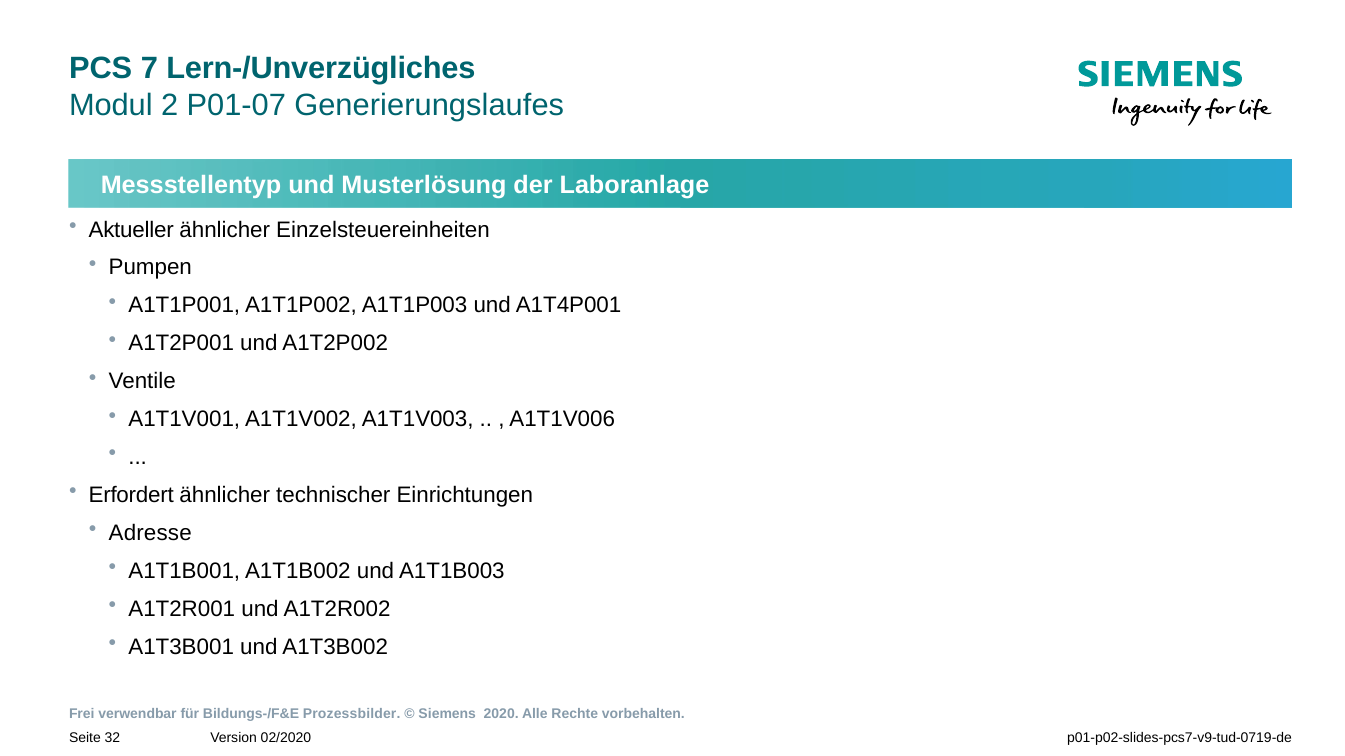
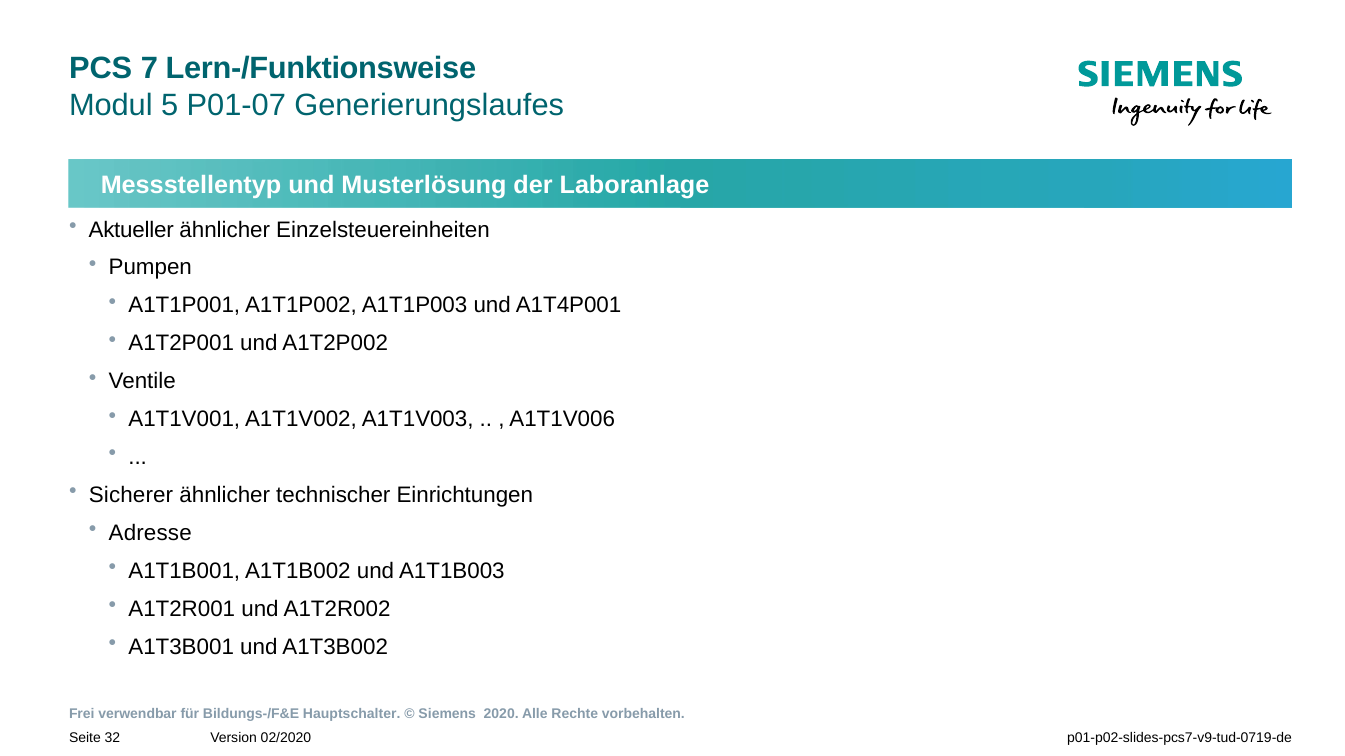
Lern-/Unverzügliches: Lern-/Unverzügliches -> Lern-/Funktionsweise
2: 2 -> 5
Erfordert: Erfordert -> Sicherer
Prozessbilder: Prozessbilder -> Hauptschalter
